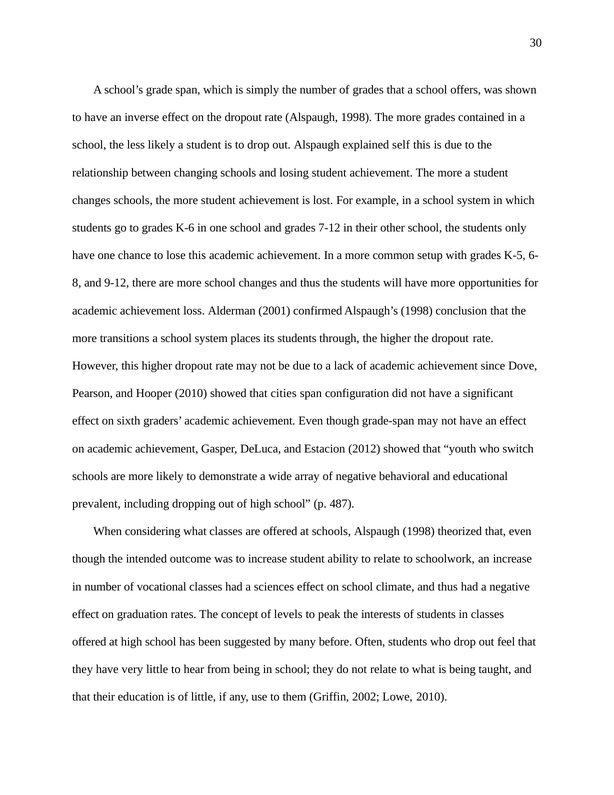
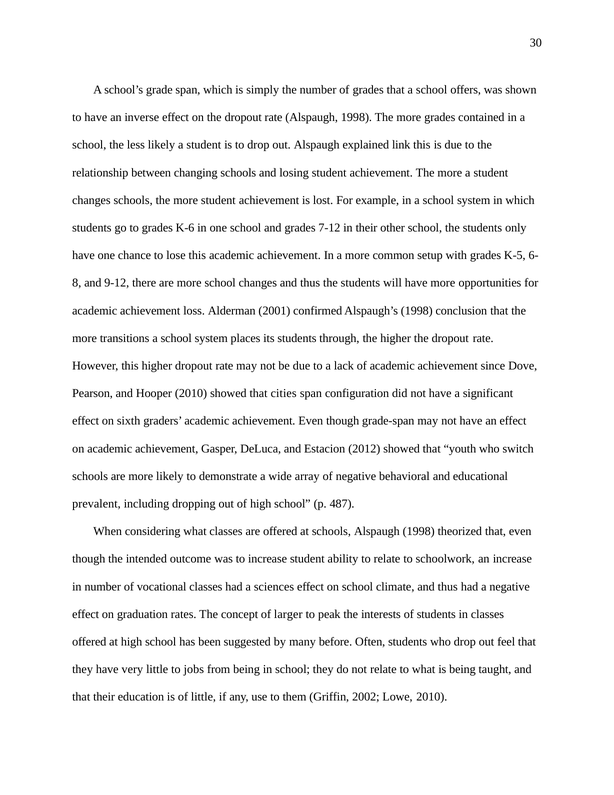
self: self -> link
levels: levels -> larger
hear: hear -> jobs
